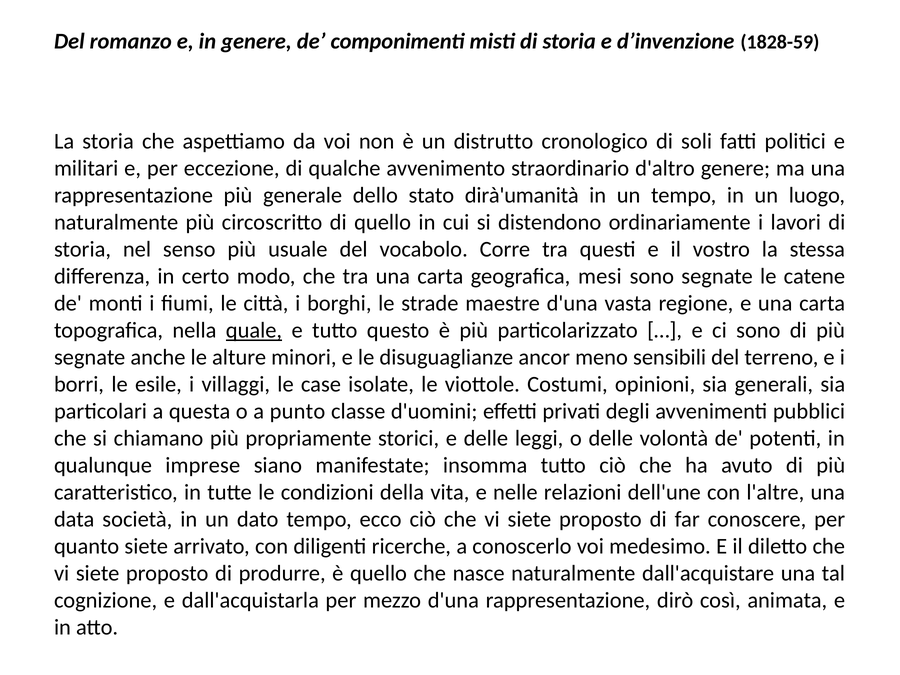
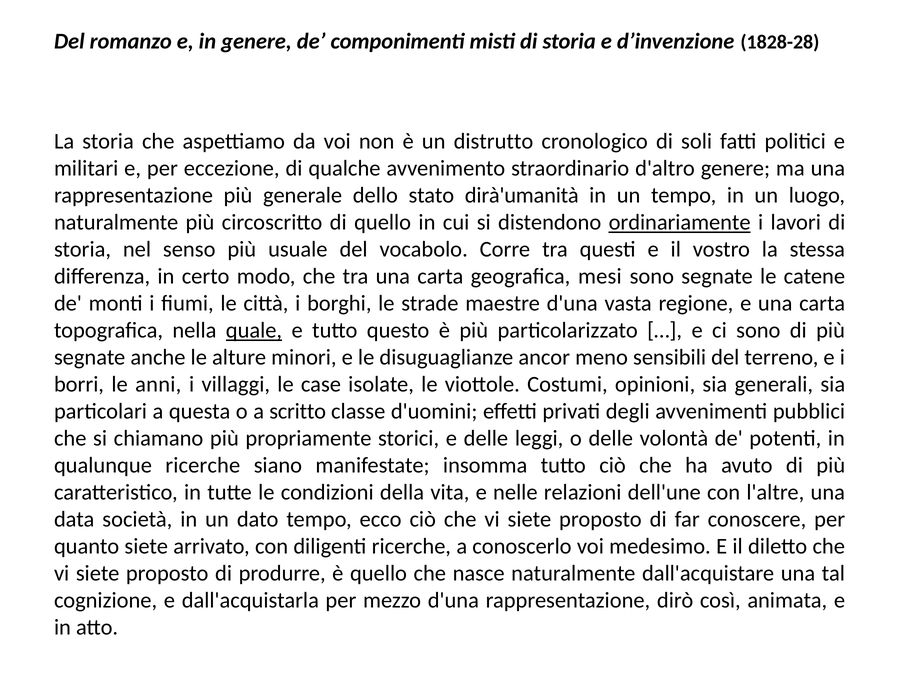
1828-59: 1828-59 -> 1828-28
ordinariamente underline: none -> present
esile: esile -> anni
punto: punto -> scritto
qualunque imprese: imprese -> ricerche
